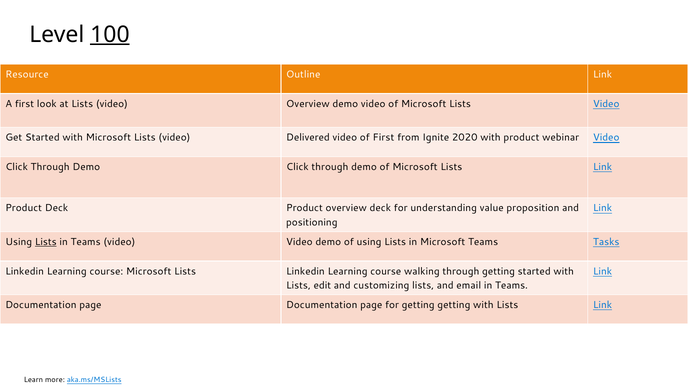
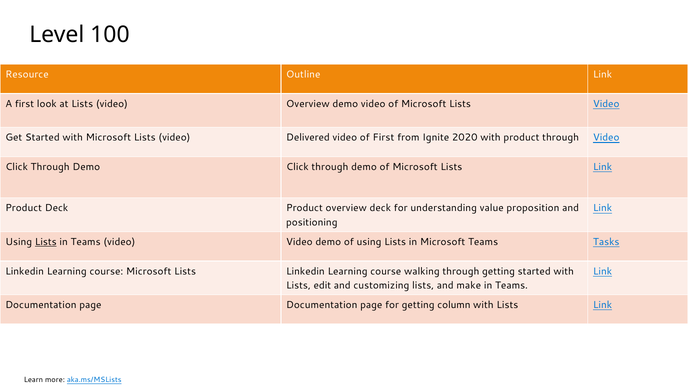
100 underline: present -> none
product webinar: webinar -> through
email: email -> make
getting getting: getting -> column
